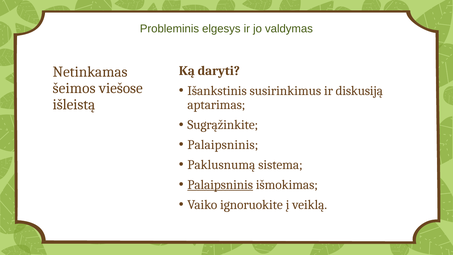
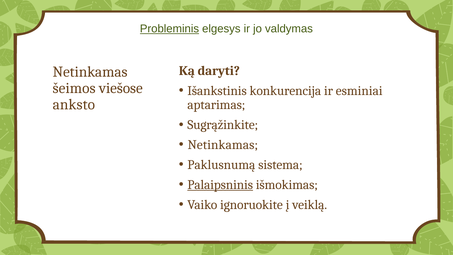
Probleminis underline: none -> present
susirinkimus: susirinkimus -> konkurencija
diskusiją: diskusiją -> esminiai
išleistą: išleistą -> anksto
Palaipsninis at (223, 145): Palaipsninis -> Netinkamas
